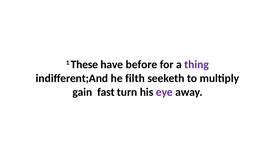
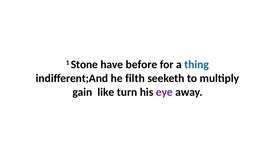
These: These -> Stone
thing colour: purple -> blue
fast: fast -> like
